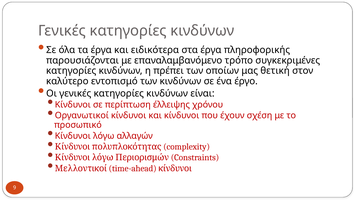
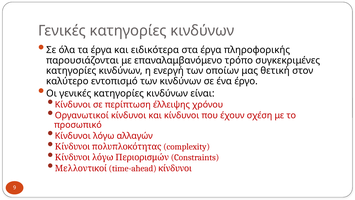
πρέπει: πρέπει -> ενεργή
